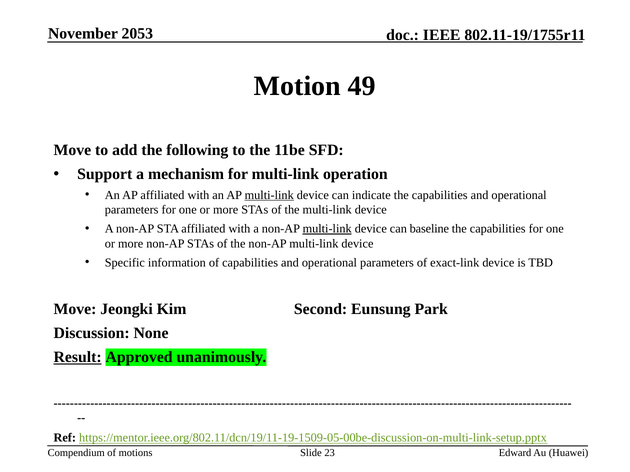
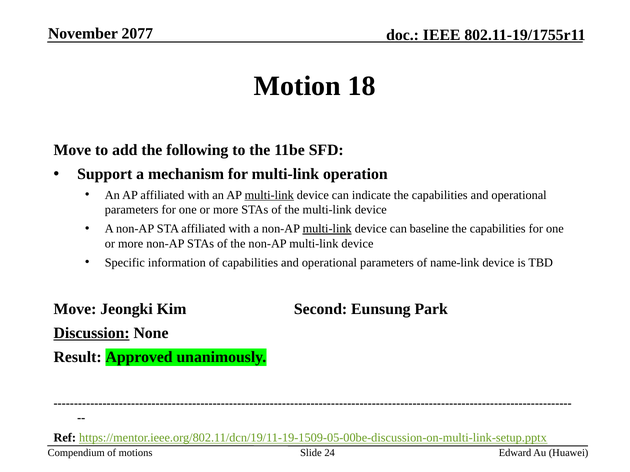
2053: 2053 -> 2077
49: 49 -> 18
exact-link: exact-link -> name-link
Discussion underline: none -> present
Result underline: present -> none
23: 23 -> 24
